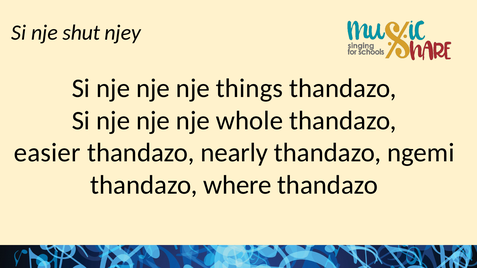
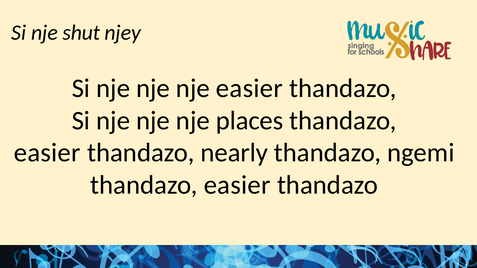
nje things: things -> easier
whole: whole -> places
where at (237, 185): where -> easier
